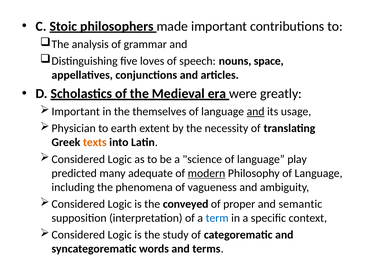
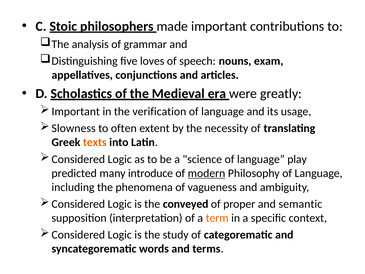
space: space -> exam
themselves: themselves -> verification
and at (256, 111) underline: present -> none
Physician: Physician -> Slowness
earth: earth -> often
adequate: adequate -> introduce
term colour: blue -> orange
